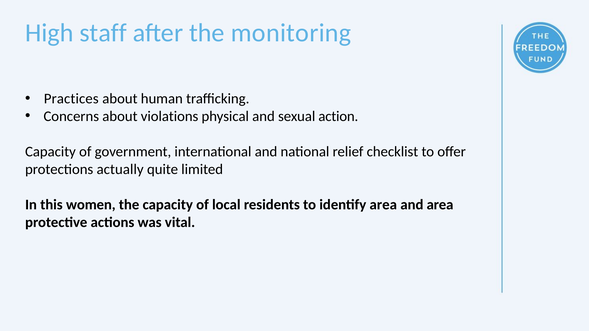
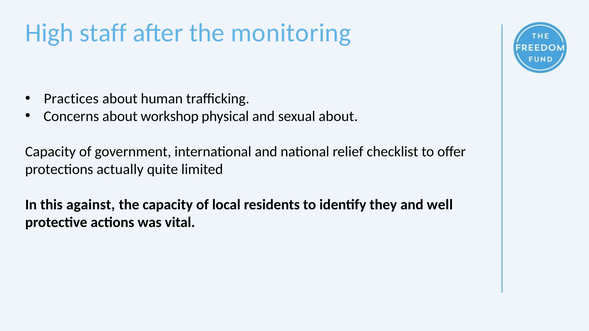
violations: violations -> workshop
sexual action: action -> about
women: women -> against
identify area: area -> they
and area: area -> well
